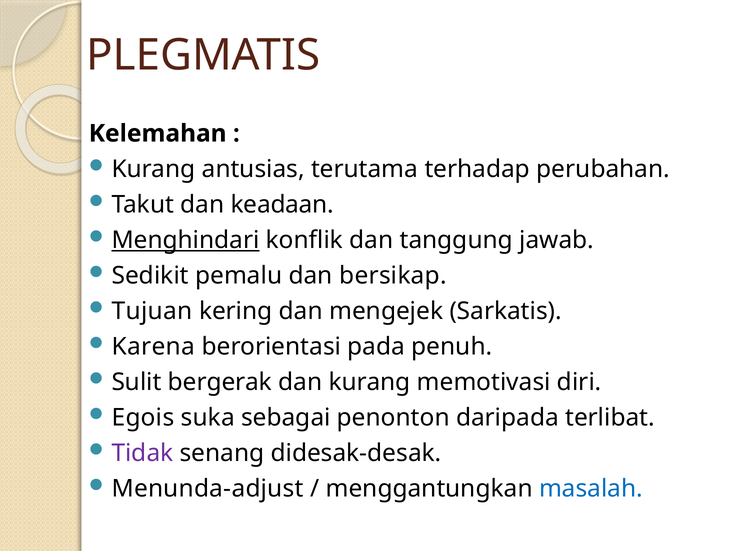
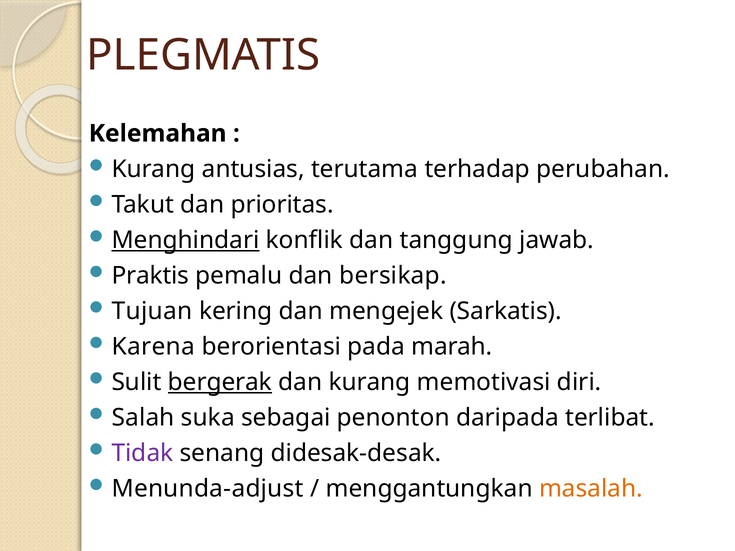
keadaan: keadaan -> prioritas
Sedikit: Sedikit -> Praktis
penuh: penuh -> marah
bergerak underline: none -> present
Egois: Egois -> Salah
masalah colour: blue -> orange
